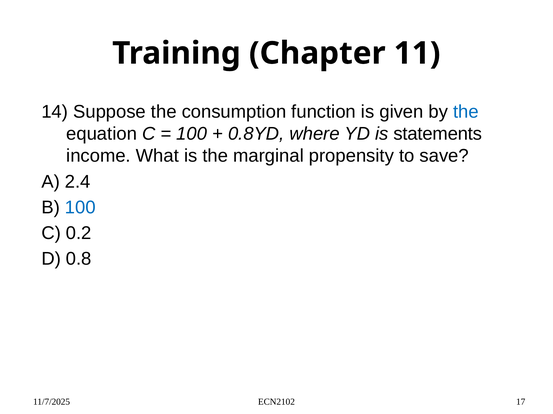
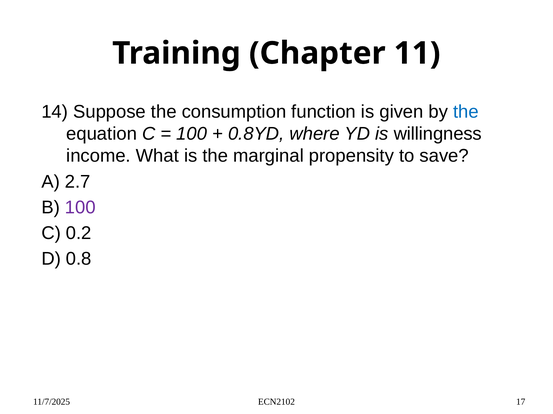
statements: statements -> willingness
2.4: 2.4 -> 2.7
100 at (80, 208) colour: blue -> purple
